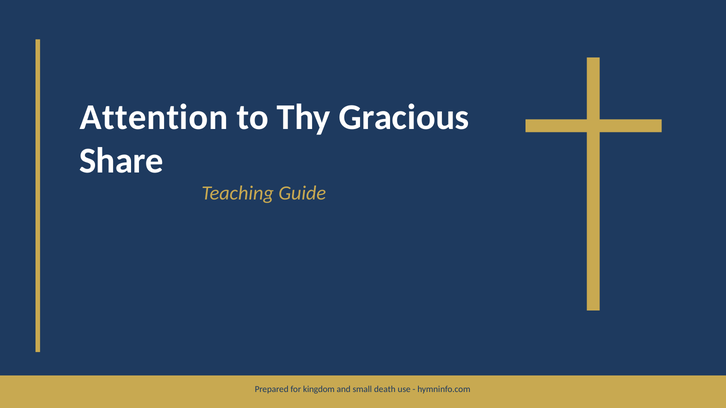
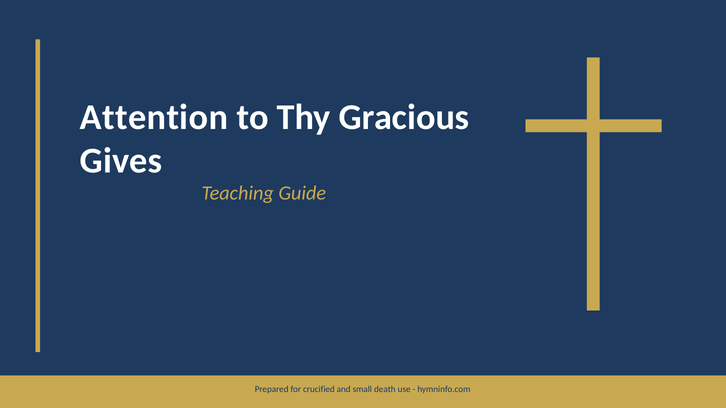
Share: Share -> Gives
kingdom: kingdom -> crucified
